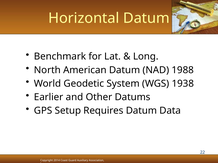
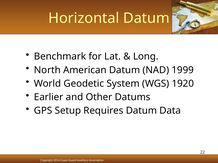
1988: 1988 -> 1999
1938: 1938 -> 1920
